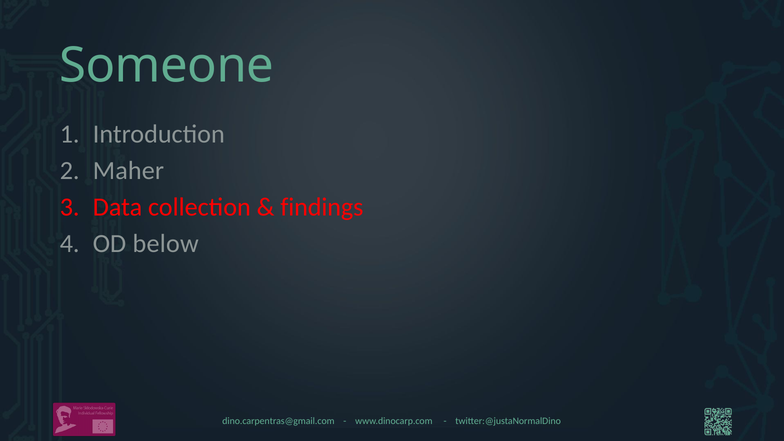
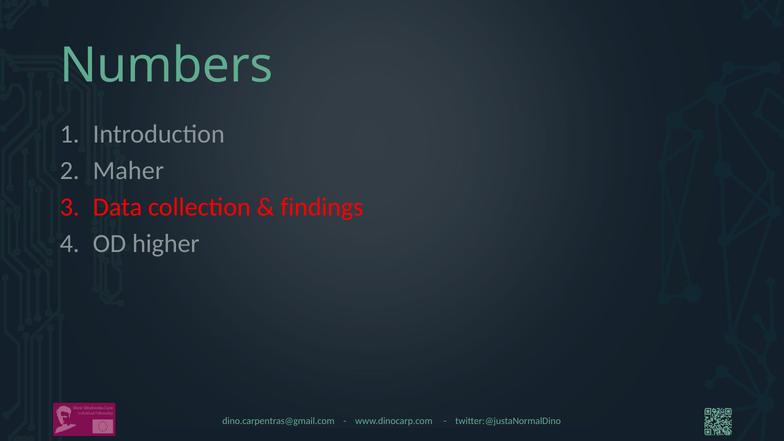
Someone: Someone -> Numbers
below: below -> higher
